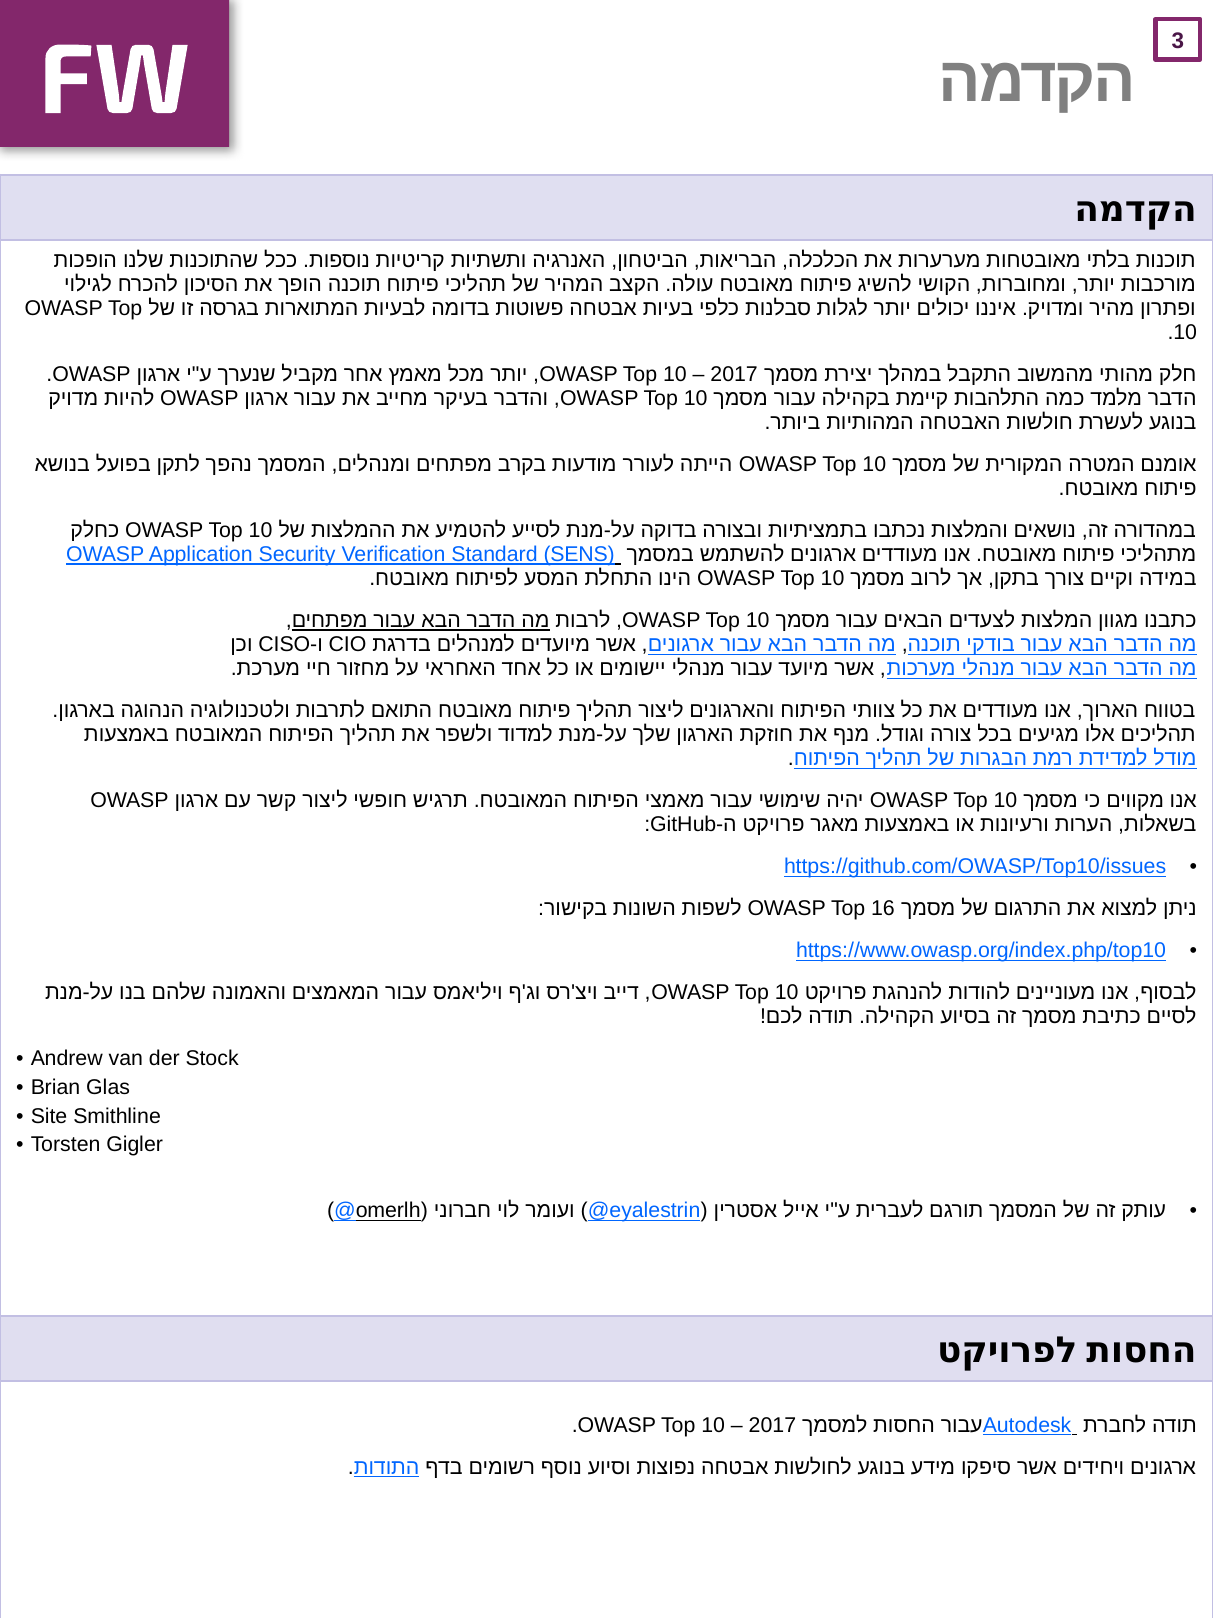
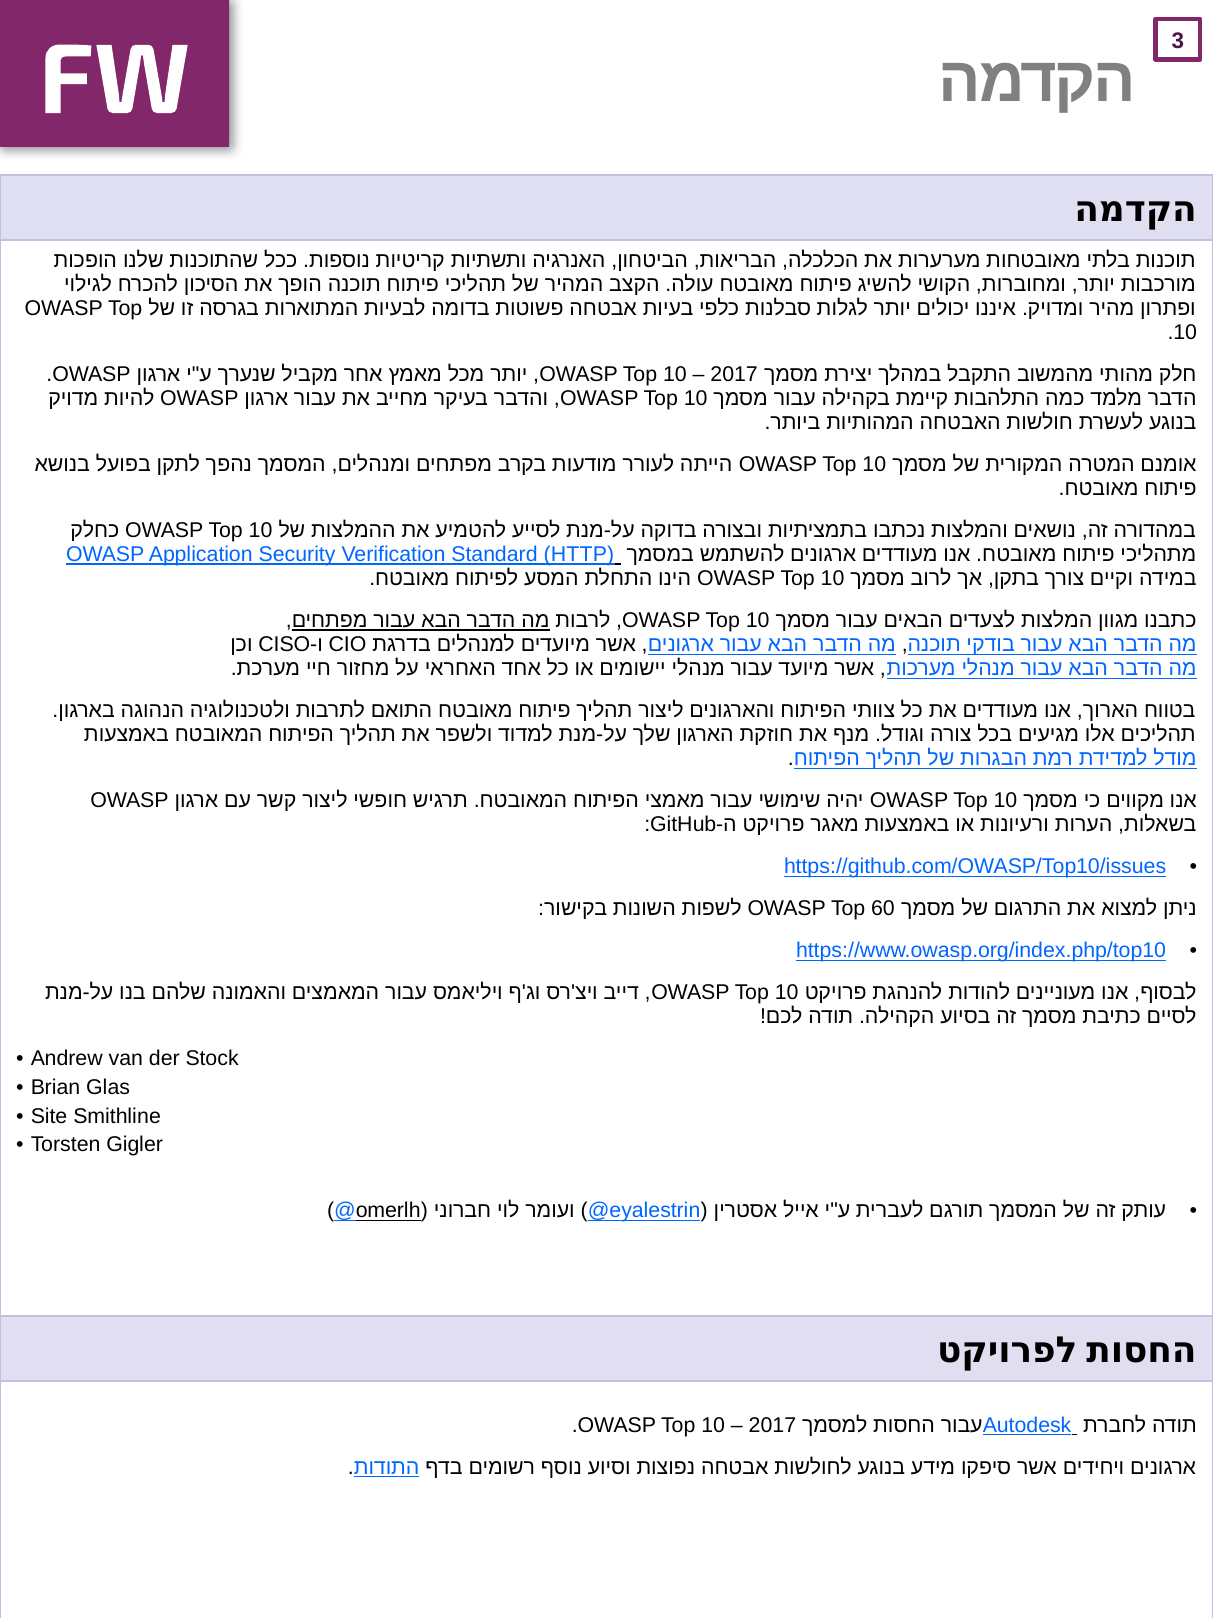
SENS: SENS -> HTTP
16: 16 -> 60
